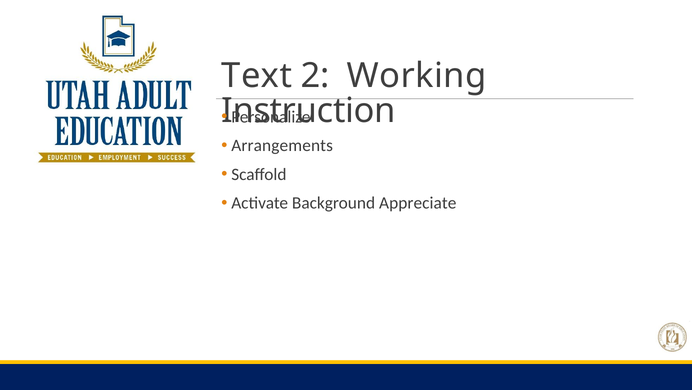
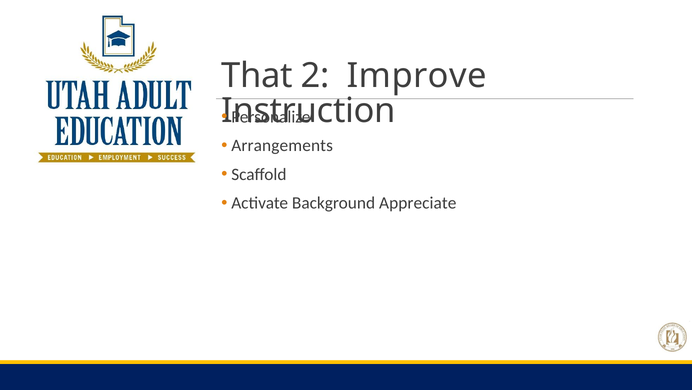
Text: Text -> That
Working: Working -> Improve
